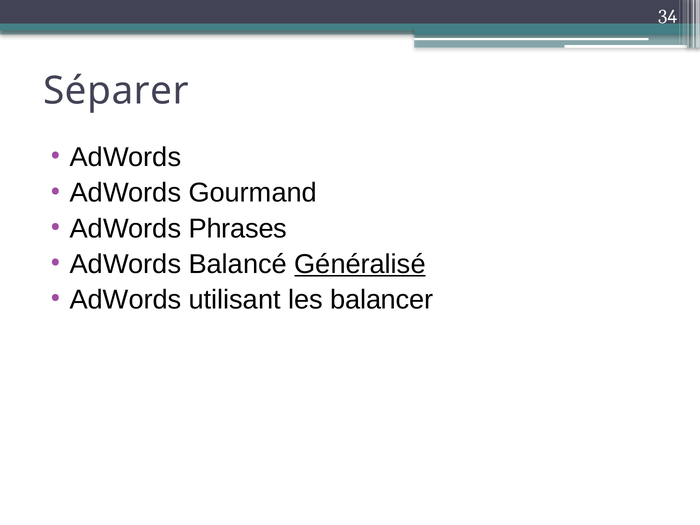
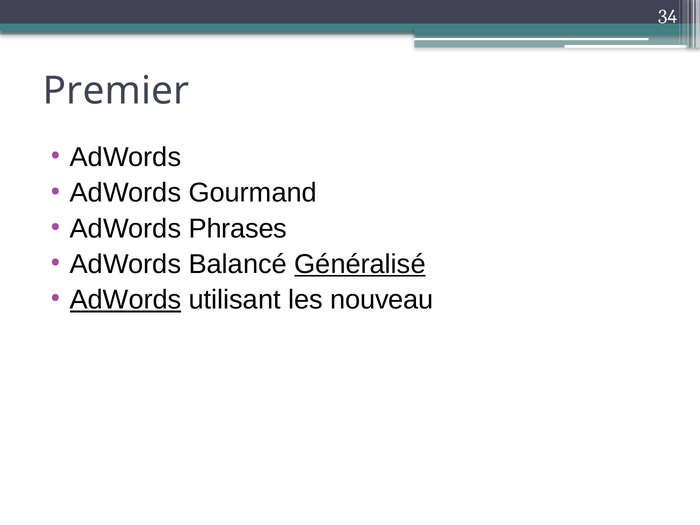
Séparer: Séparer -> Premier
AdWords at (126, 300) underline: none -> present
balancer: balancer -> nouveau
